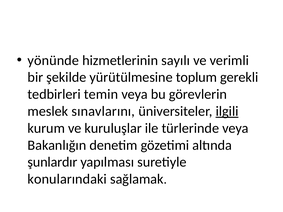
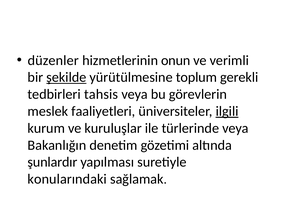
yönünde: yönünde -> düzenler
sayılı: sayılı -> onun
şekilde underline: none -> present
temin: temin -> tahsis
sınavlarını: sınavlarını -> faaliyetleri
